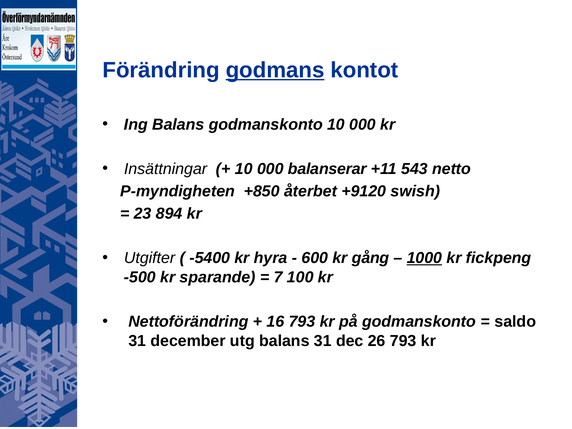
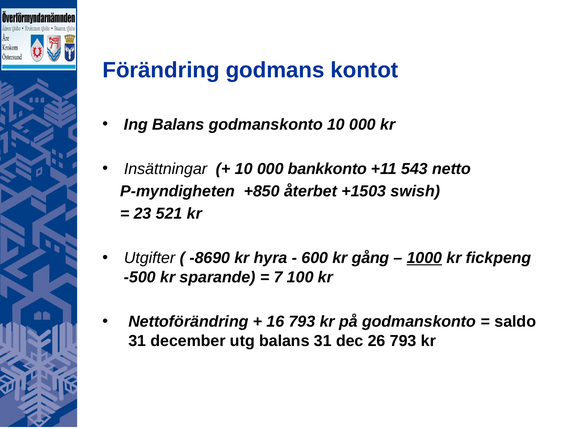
godmans underline: present -> none
balanserar: balanserar -> bankkonto
+9120: +9120 -> +1503
894: 894 -> 521
-5400: -5400 -> -8690
